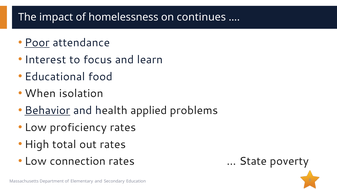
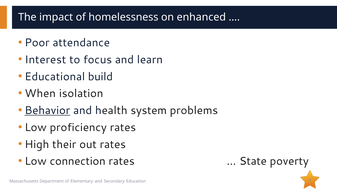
continues: continues -> enhanced
Poor underline: present -> none
food: food -> build
applied: applied -> system
total: total -> their
